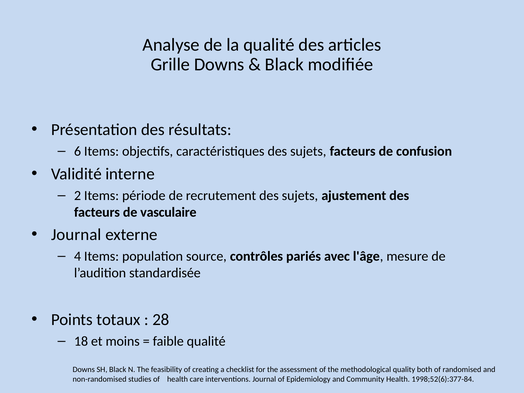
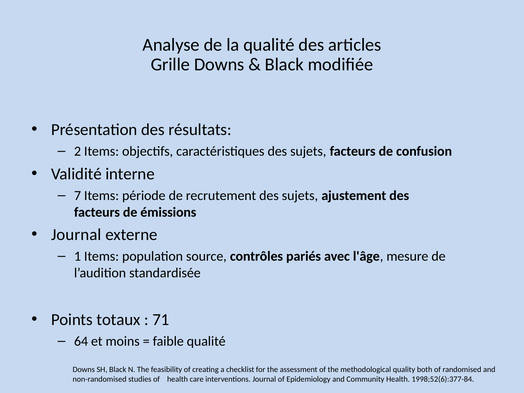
6: 6 -> 2
2: 2 -> 7
vasculaire: vasculaire -> émissions
4: 4 -> 1
28: 28 -> 71
18: 18 -> 64
